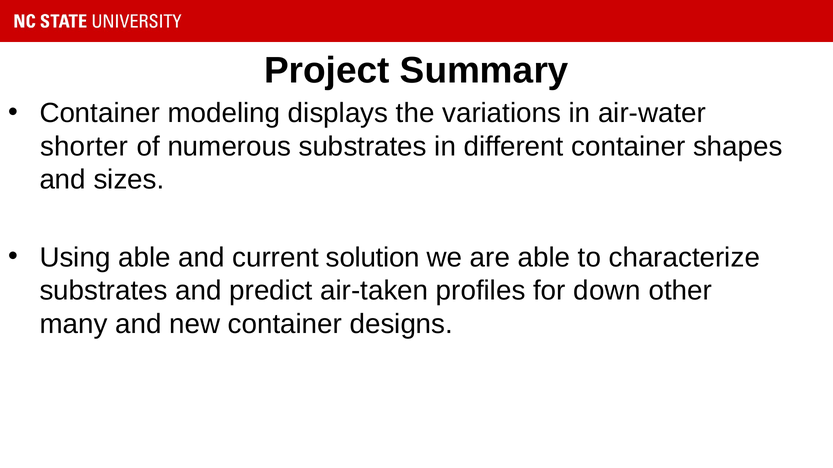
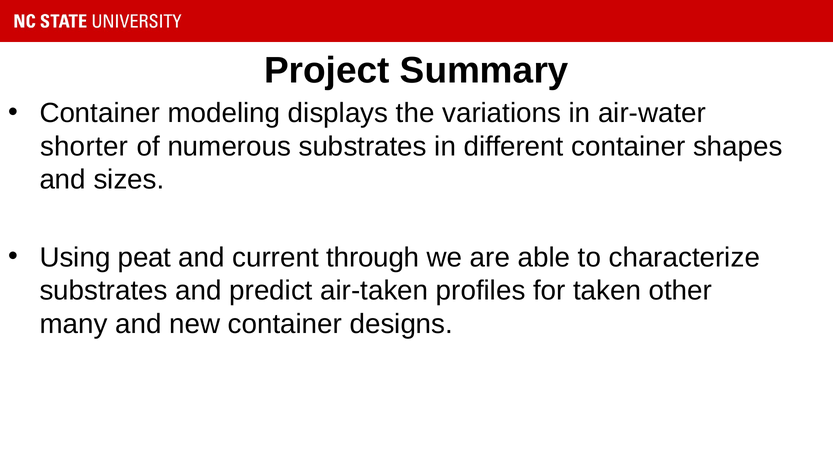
Using able: able -> peat
solution: solution -> through
down: down -> taken
